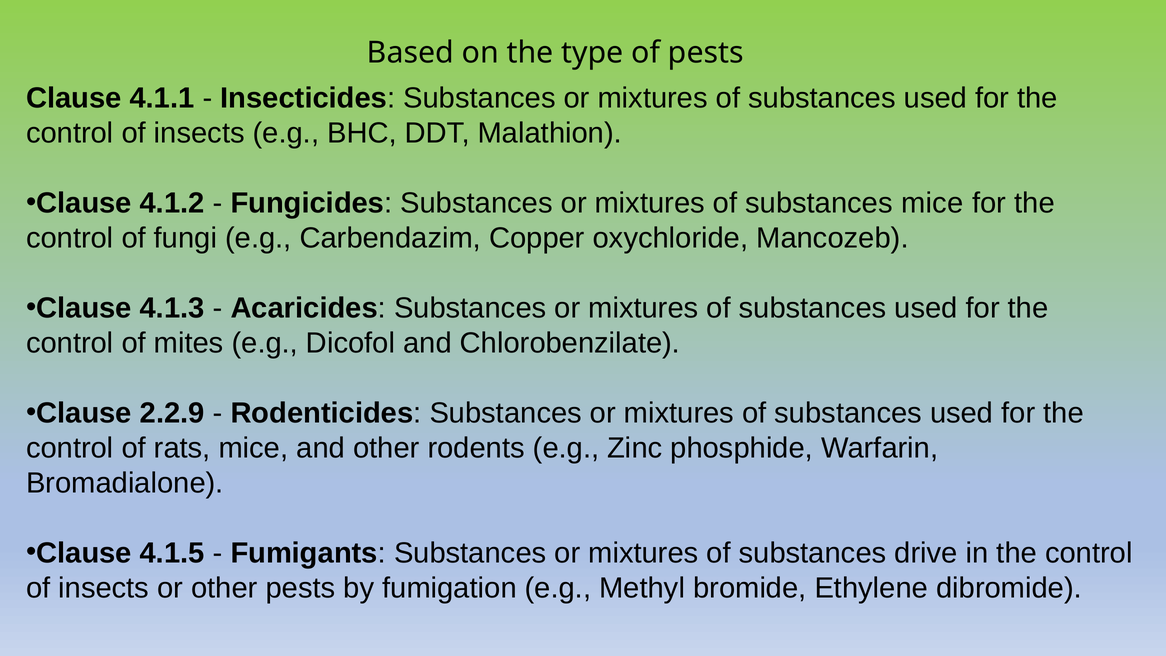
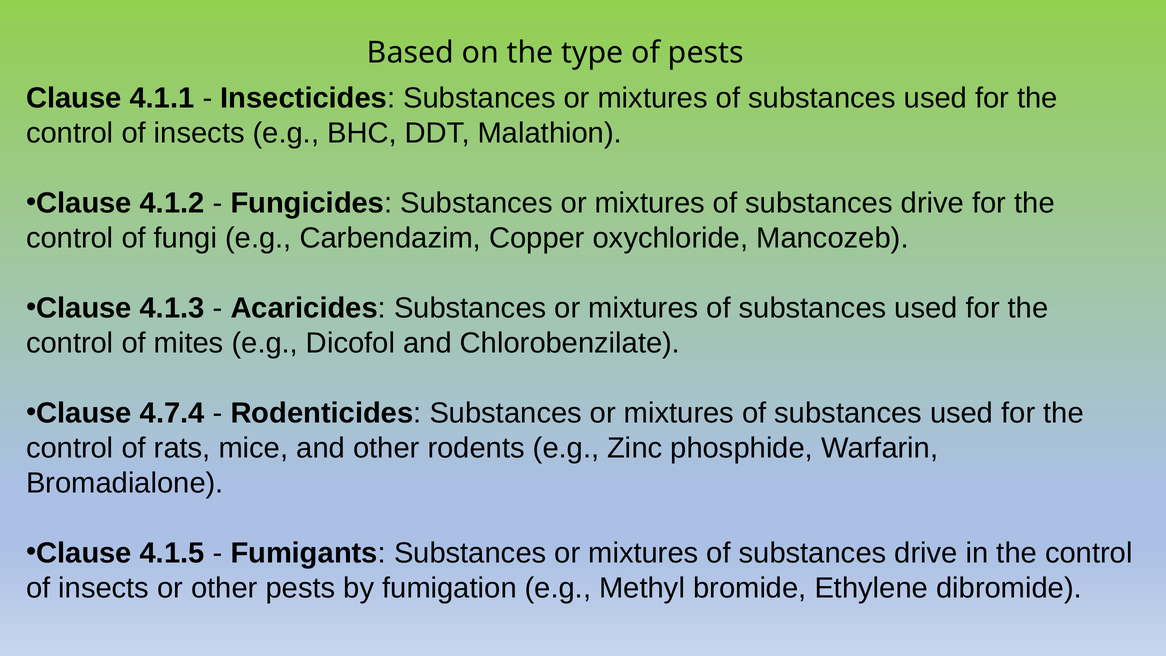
mice at (932, 203): mice -> drive
2.2.9: 2.2.9 -> 4.7.4
